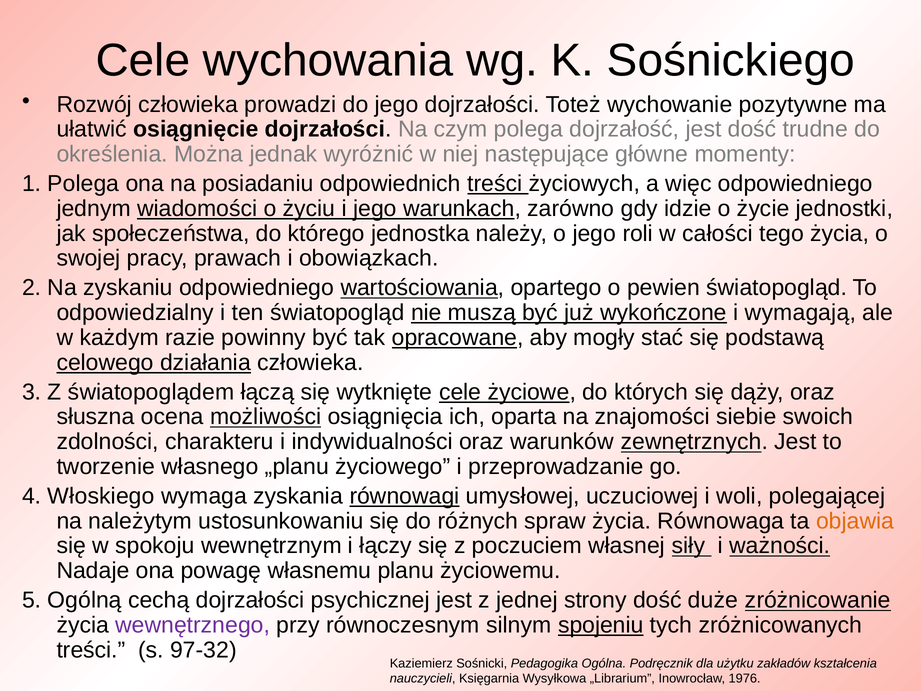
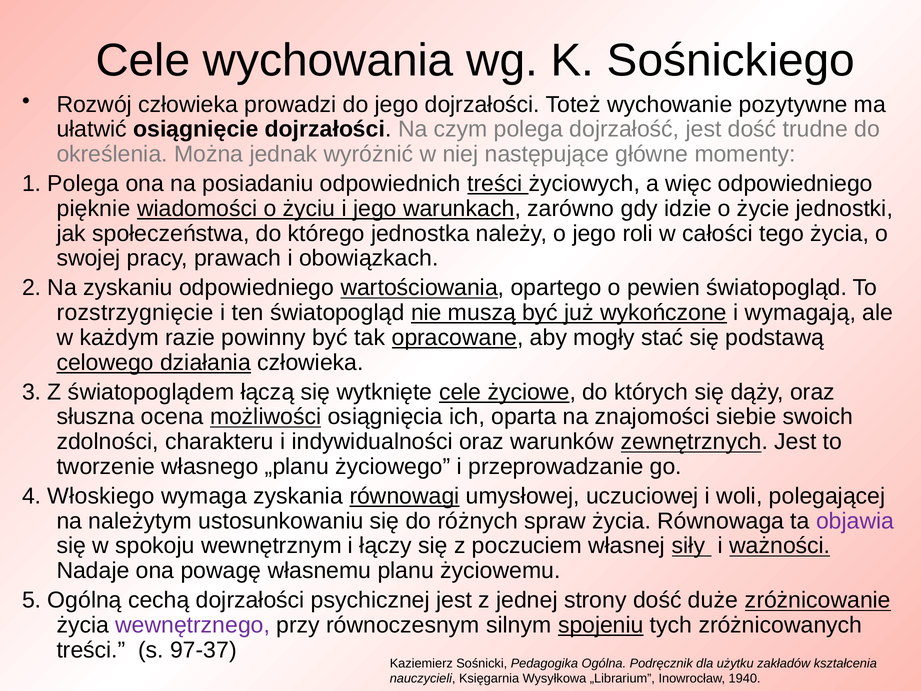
jednym: jednym -> pięknie
odpowiedzialny: odpowiedzialny -> rozstrzygnięcie
objawia colour: orange -> purple
97-32: 97-32 -> 97-37
1976: 1976 -> 1940
